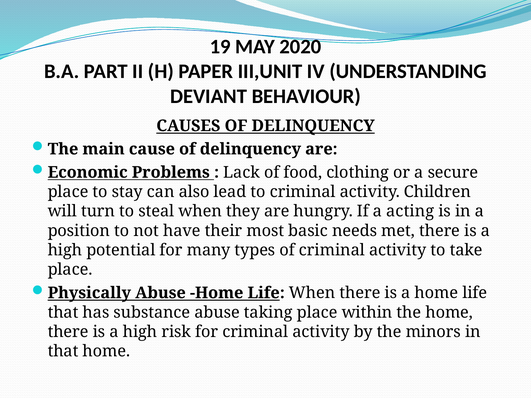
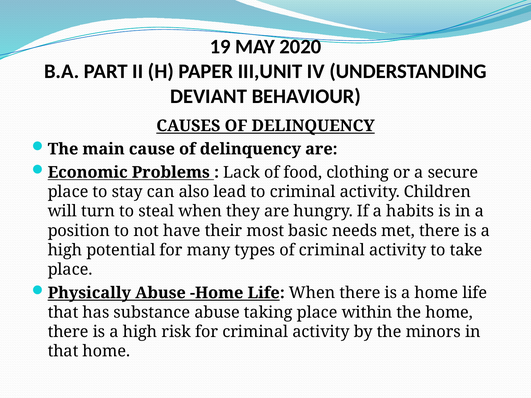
acting: acting -> habits
